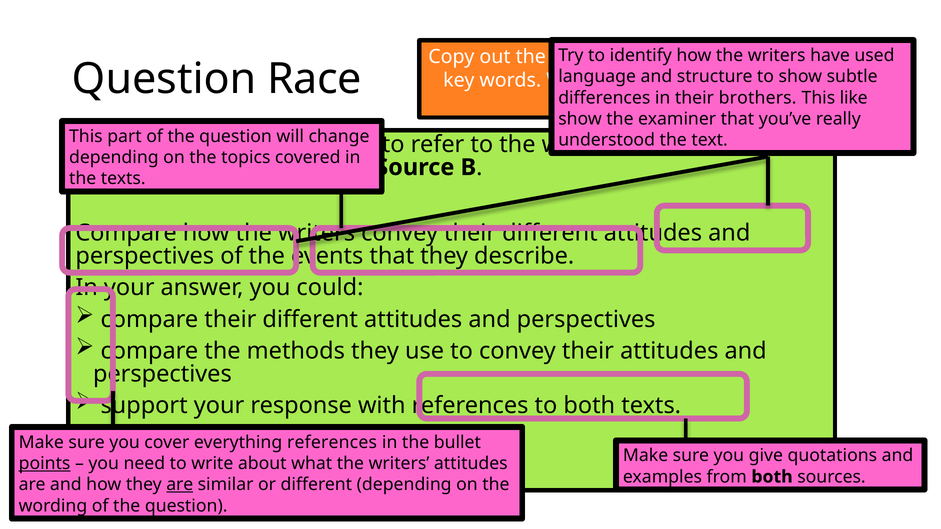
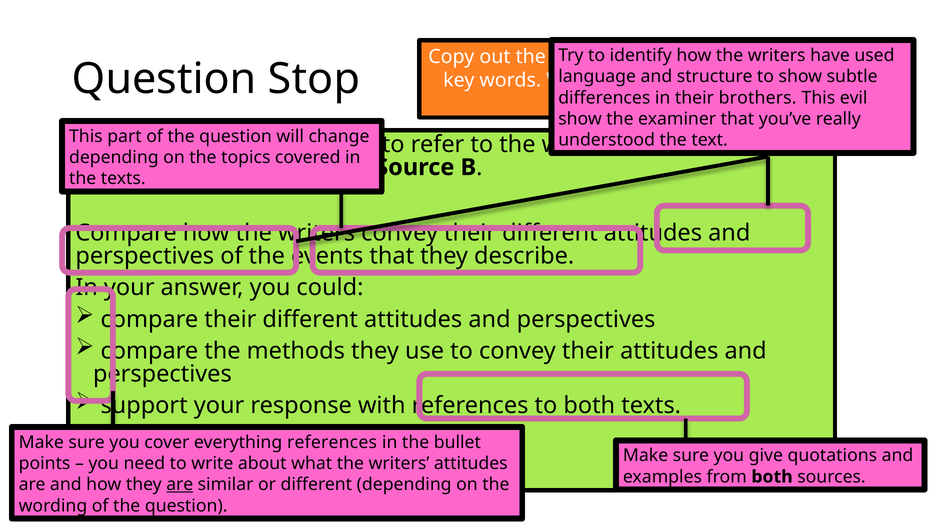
Race: Race -> Stop
like: like -> evil
points underline: present -> none
